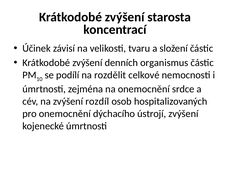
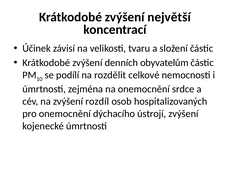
starosta: starosta -> největší
organismus: organismus -> obyvatelům
